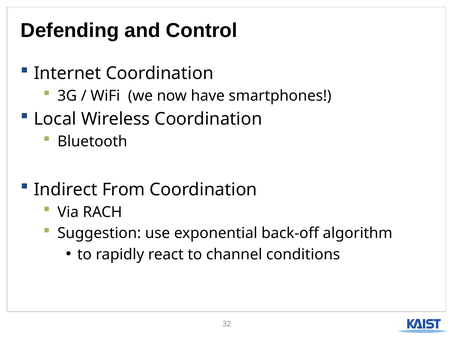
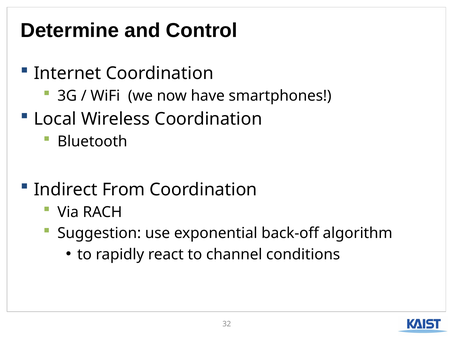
Defending: Defending -> Determine
